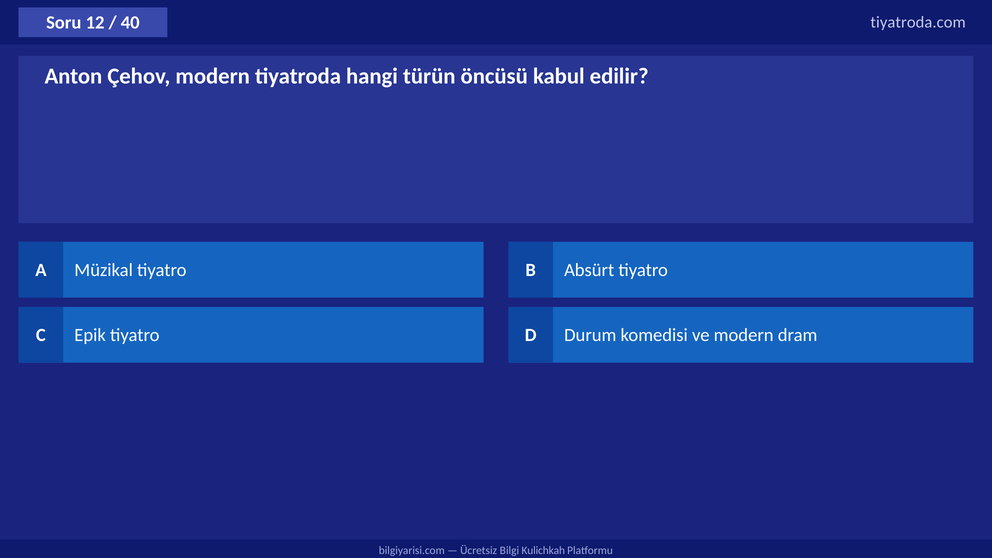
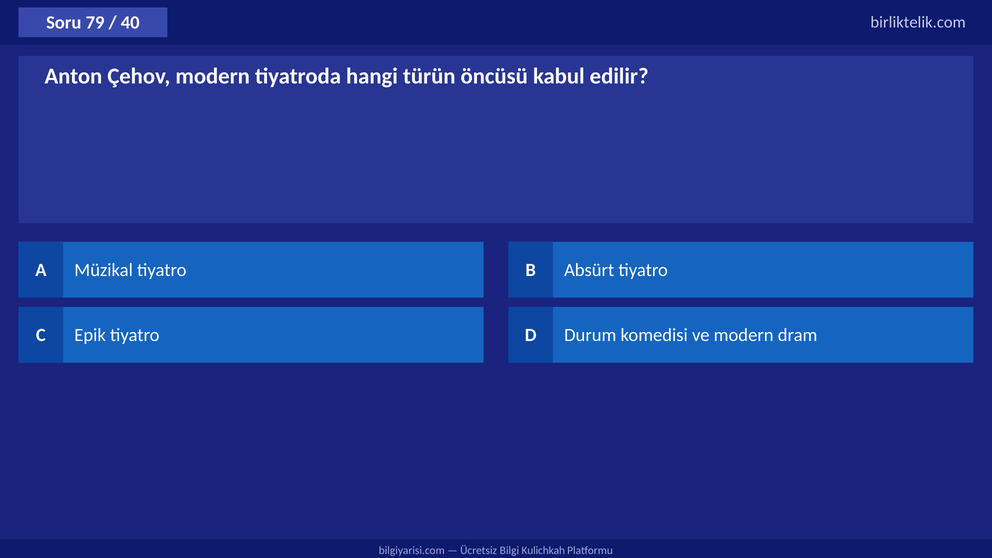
12: 12 -> 79
tiyatroda.com: tiyatroda.com -> birliktelik.com
